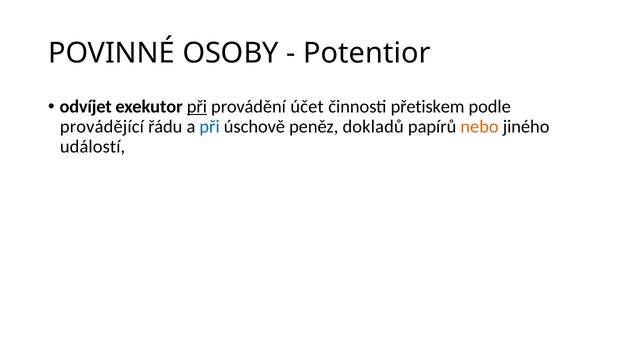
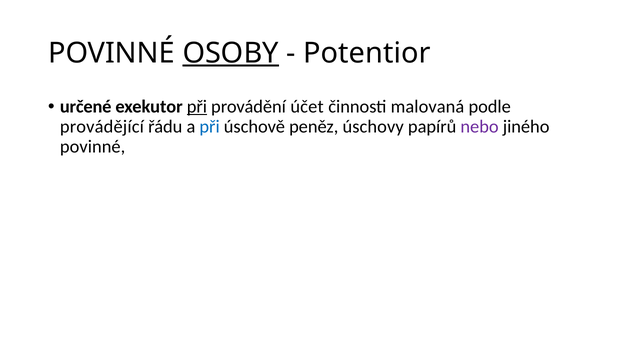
OSOBY underline: none -> present
odvíjet: odvíjet -> určené
přetiskem: přetiskem -> malovaná
dokladů: dokladů -> úschovy
nebo colour: orange -> purple
událostí at (93, 146): událostí -> povinné
